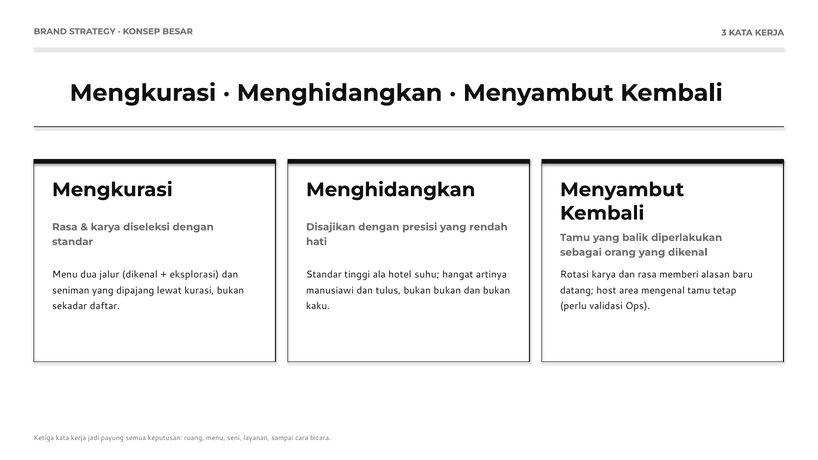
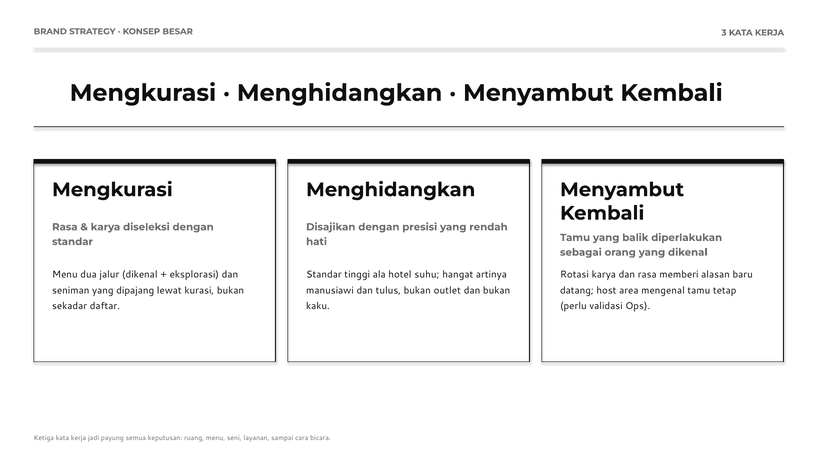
bukan bukan: bukan -> outlet
